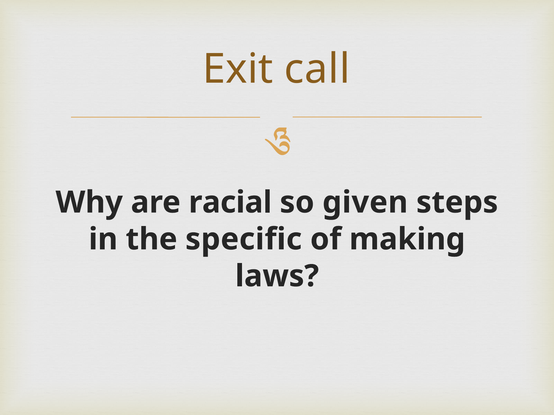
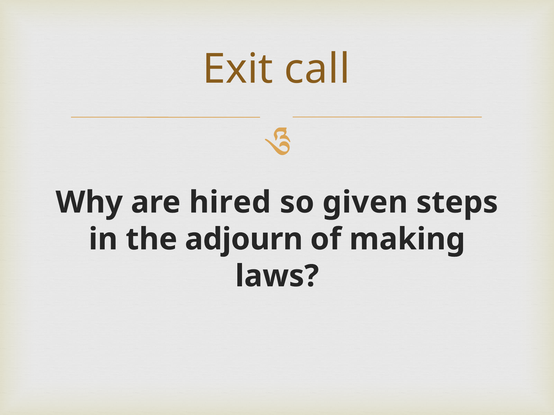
racial: racial -> hired
specific: specific -> adjourn
